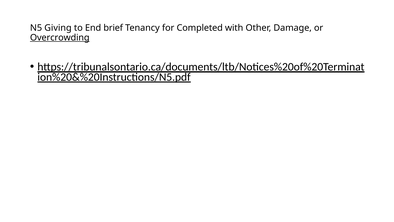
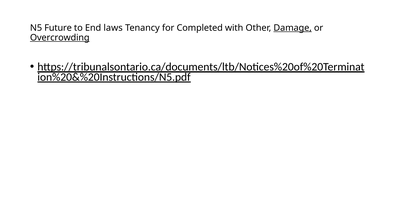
Giving: Giving -> Future
brief: brief -> laws
Damage underline: none -> present
